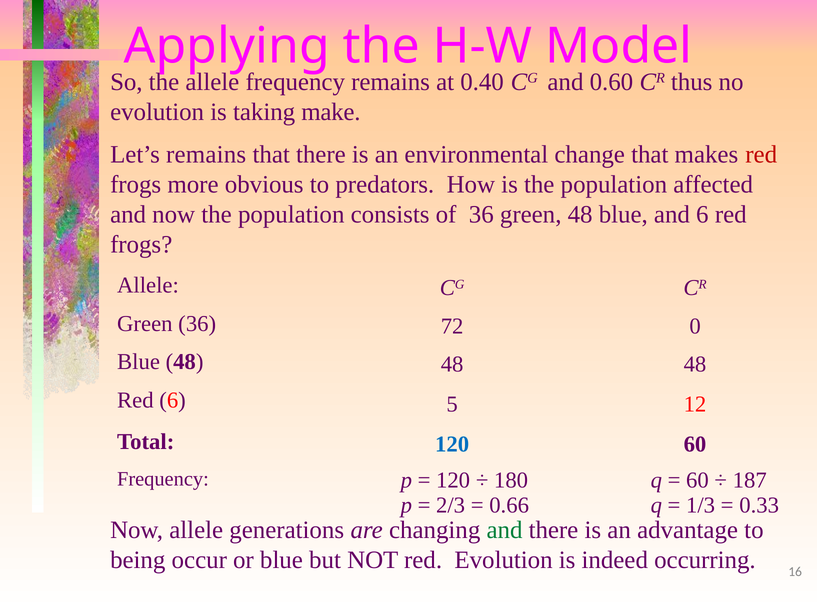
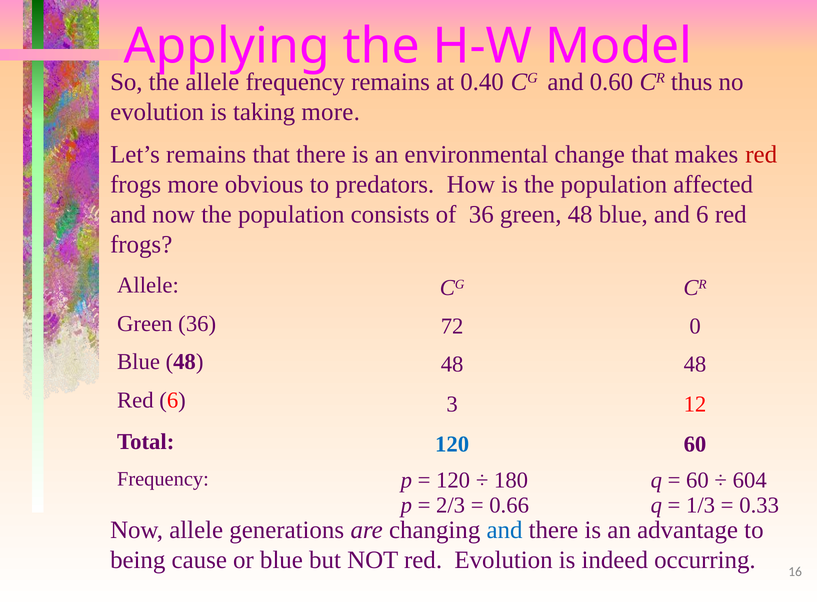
taking make: make -> more
5: 5 -> 3
187: 187 -> 604
and at (505, 530) colour: green -> blue
occur: occur -> cause
